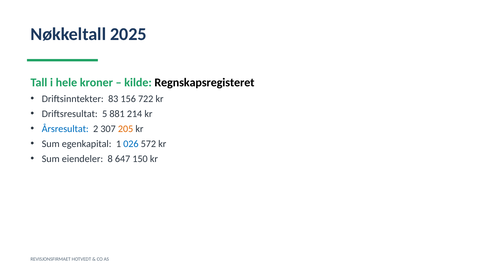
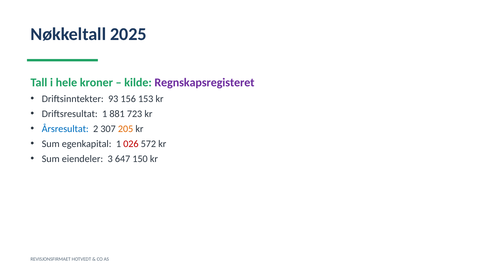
Regnskapsregisteret colour: black -> purple
83: 83 -> 93
722: 722 -> 153
Driftsresultat 5: 5 -> 1
214: 214 -> 723
026 colour: blue -> red
8: 8 -> 3
